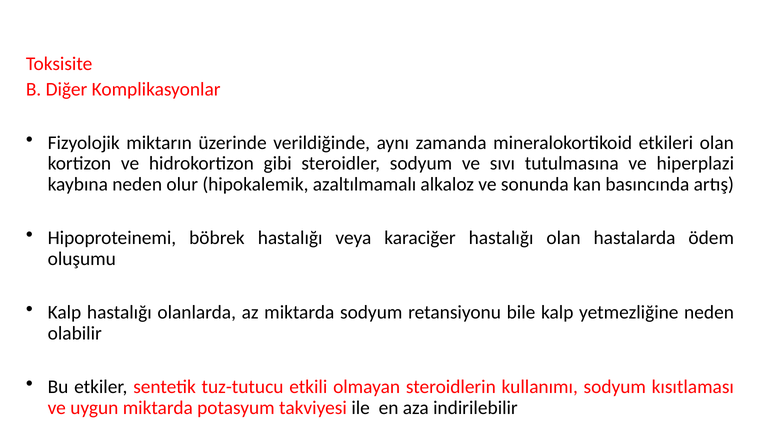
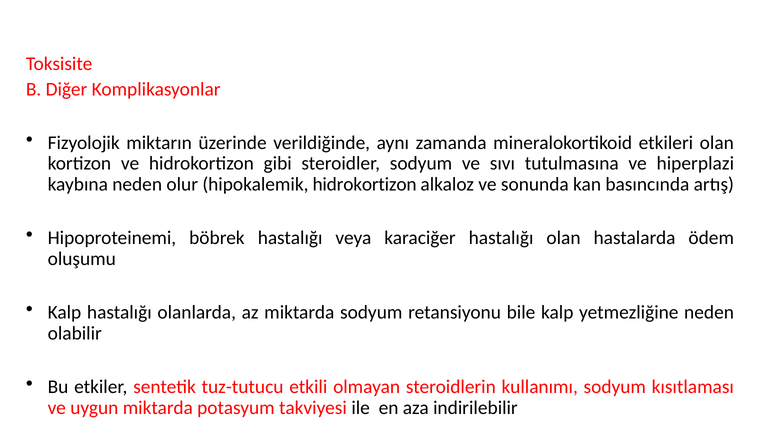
hipokalemik azaltılmamalı: azaltılmamalı -> hidrokortizon
